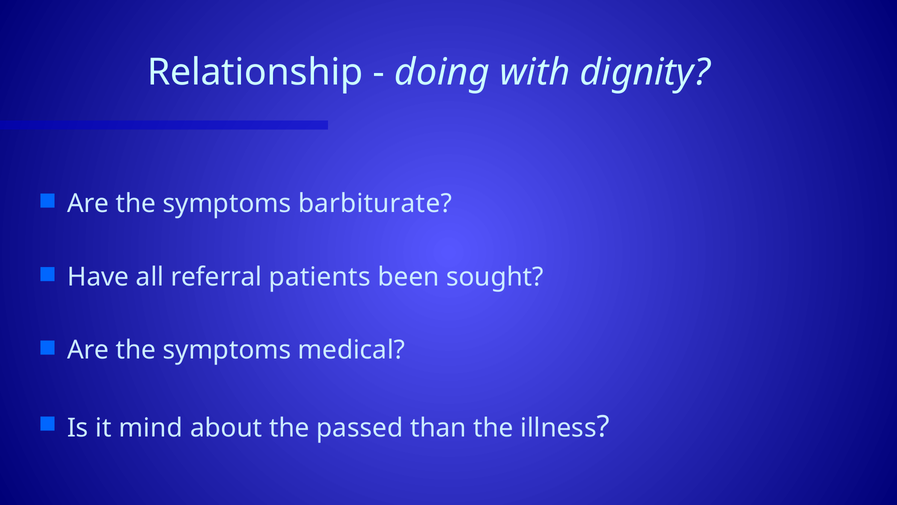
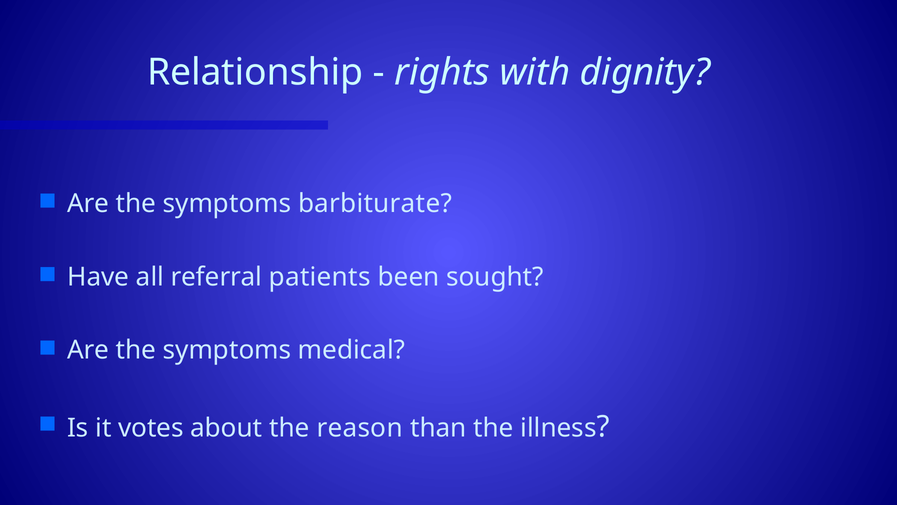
doing: doing -> rights
mind: mind -> votes
passed: passed -> reason
